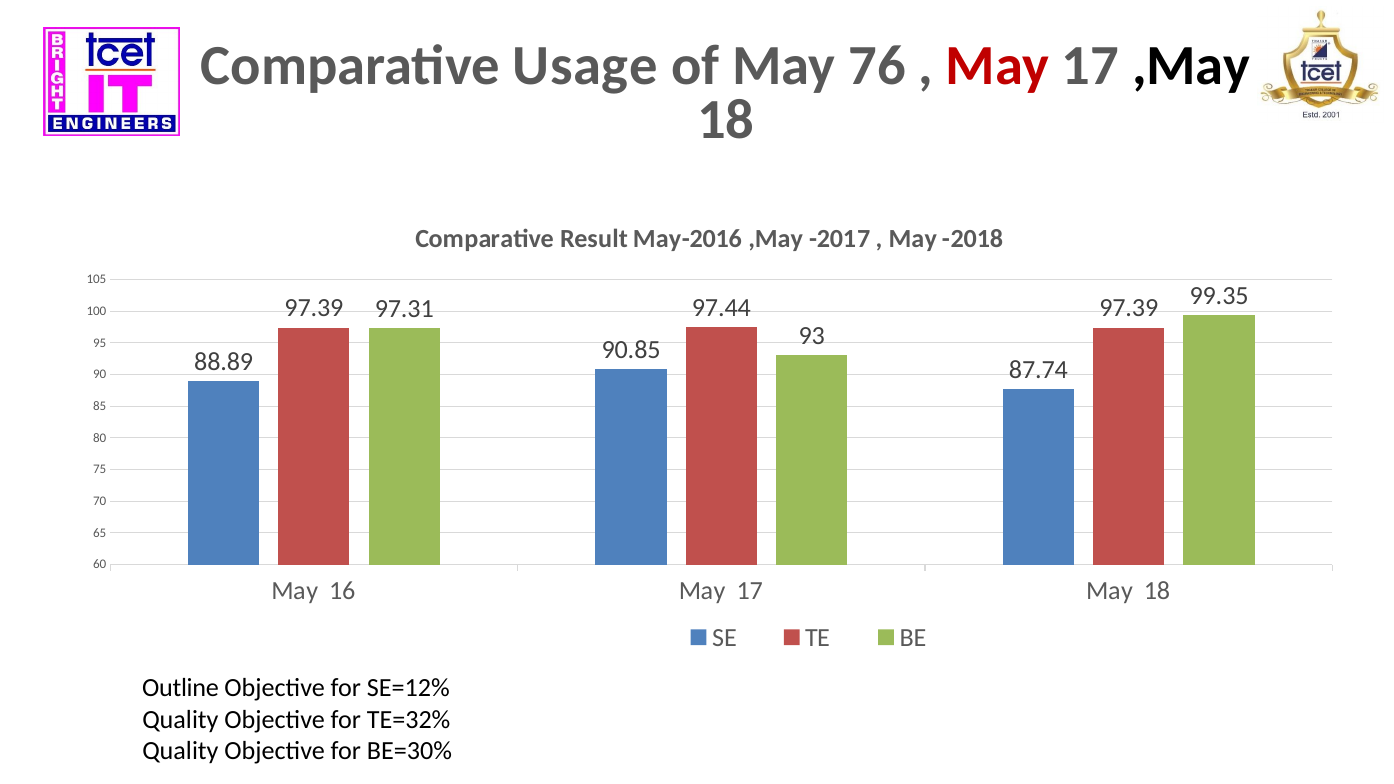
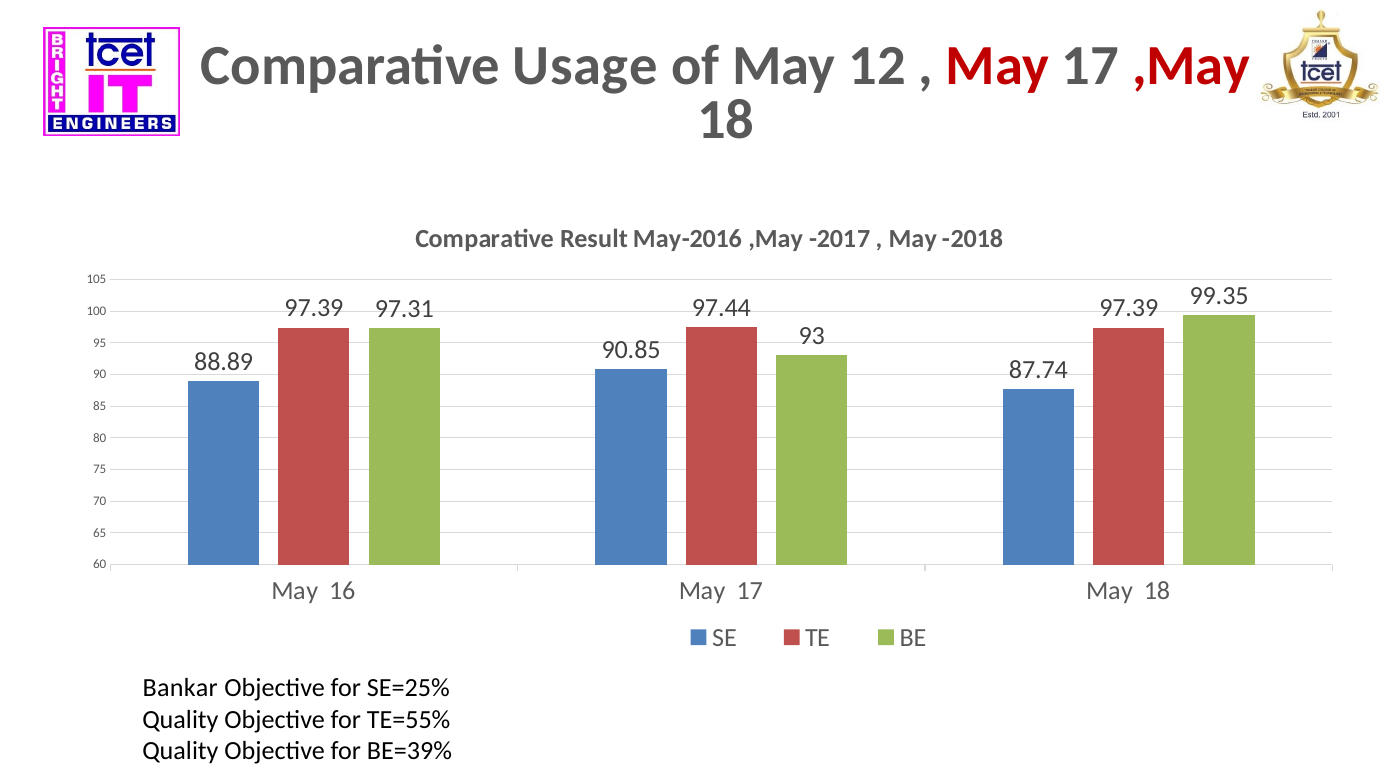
76: 76 -> 12
,May at (1191, 66) colour: black -> red
Outline: Outline -> Bankar
SE=12%: SE=12% -> SE=25%
TE=32%: TE=32% -> TE=55%
BE=30%: BE=30% -> BE=39%
